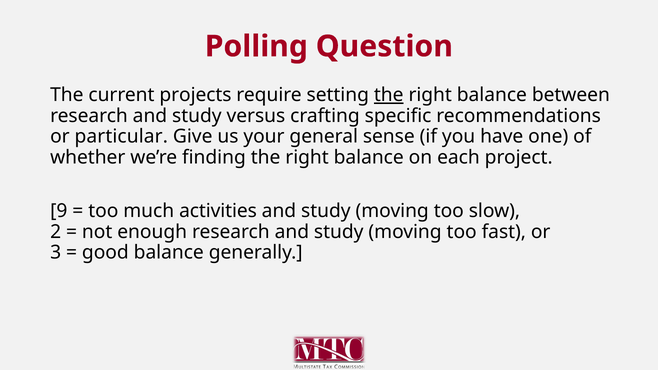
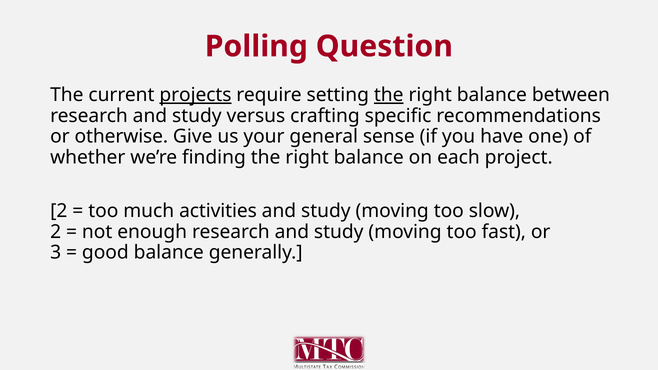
projects underline: none -> present
particular: particular -> otherwise
9 at (59, 211): 9 -> 2
